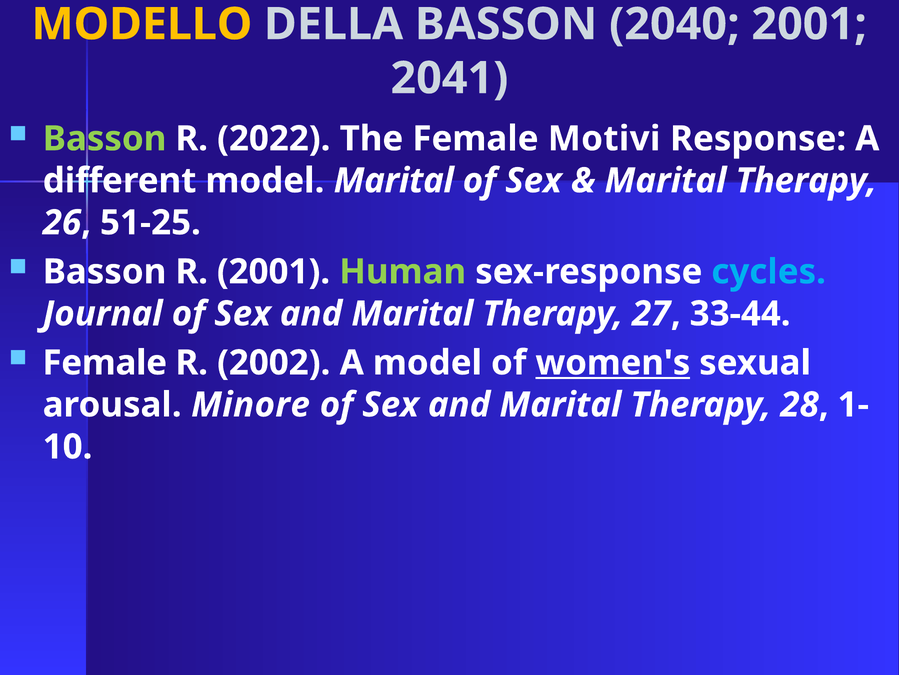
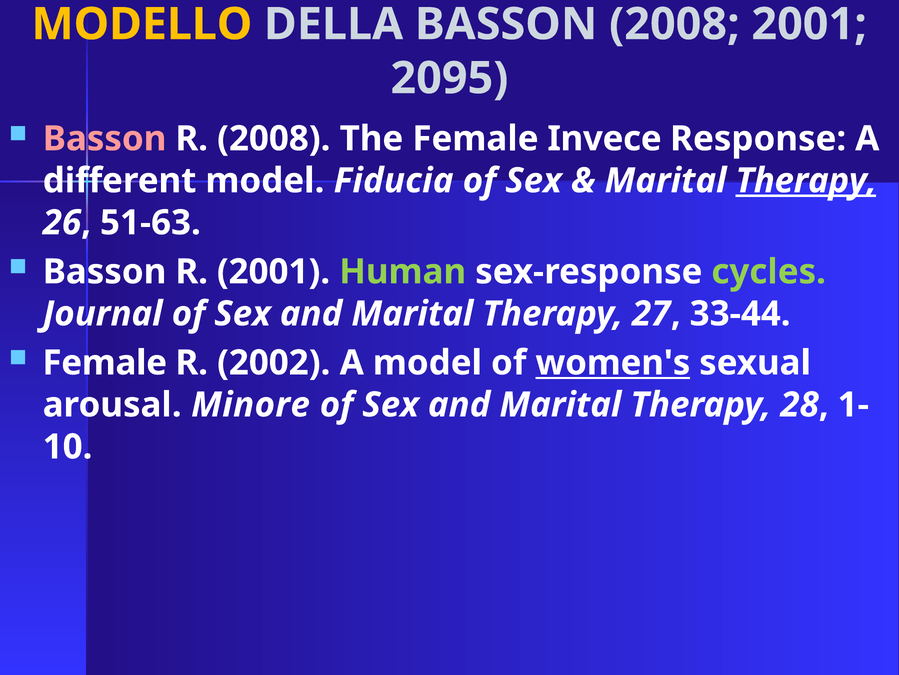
BASSON 2040: 2040 -> 2008
2041: 2041 -> 2095
Basson at (105, 139) colour: light green -> pink
R 2022: 2022 -> 2008
Motivi: Motivi -> Invece
model Marital: Marital -> Fiducia
Therapy at (806, 181) underline: none -> present
51-25: 51-25 -> 51-63
cycles colour: light blue -> light green
